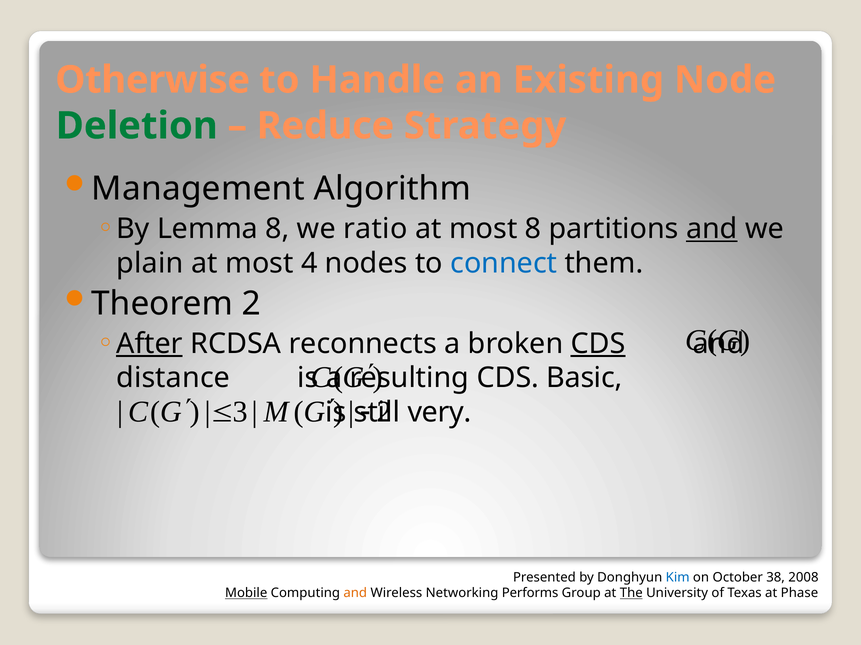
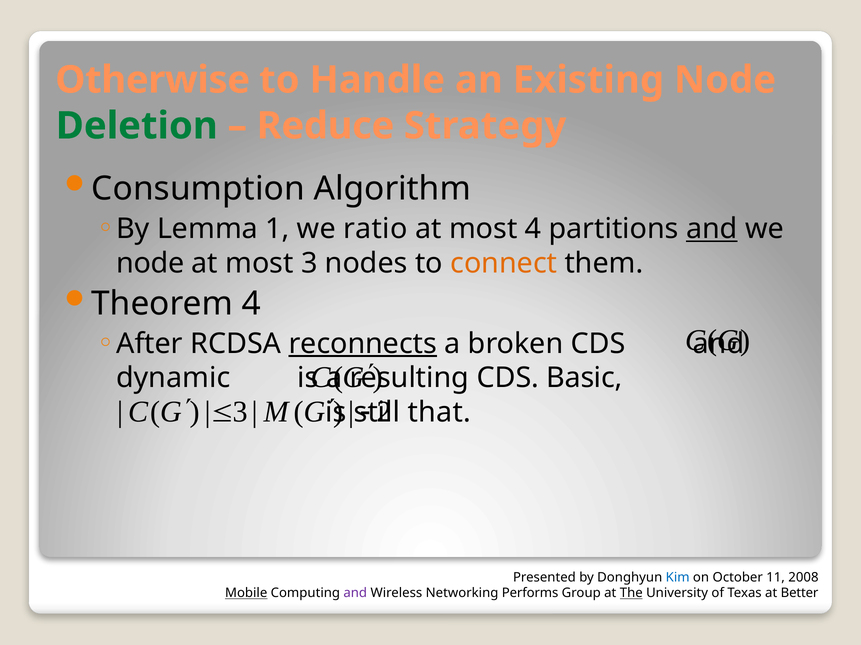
Management: Management -> Consumption
Lemma 8: 8 -> 1
most 8: 8 -> 4
plain at (150, 264): plain -> node
most 4: 4 -> 3
connect colour: blue -> orange
Theorem 2: 2 -> 4
After underline: present -> none
reconnects underline: none -> present
CDS at (598, 344) underline: present -> none
distance: distance -> dynamic
very: very -> that
38: 38 -> 11
and at (355, 594) colour: orange -> purple
Phase: Phase -> Better
